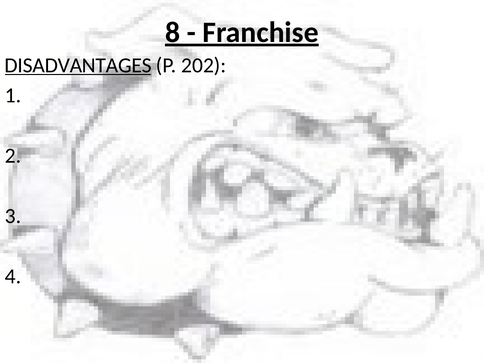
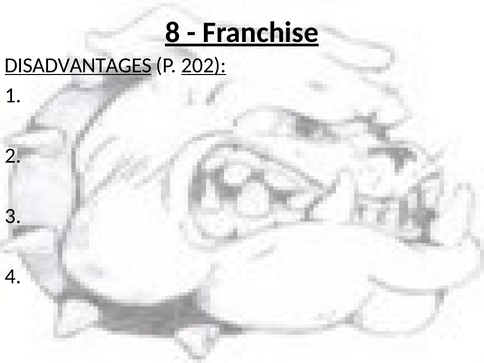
202 underline: none -> present
